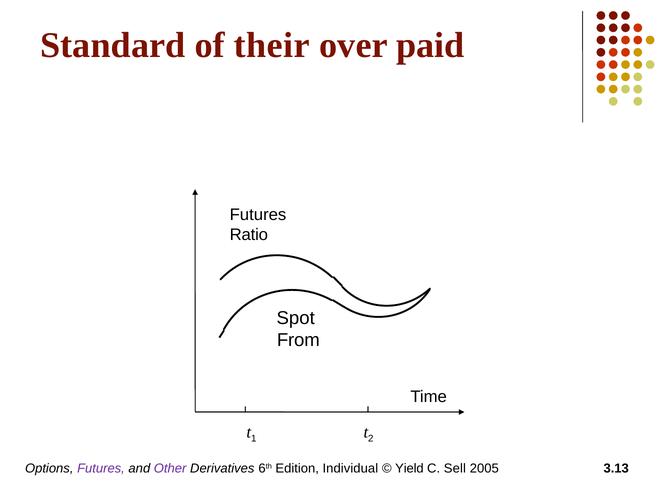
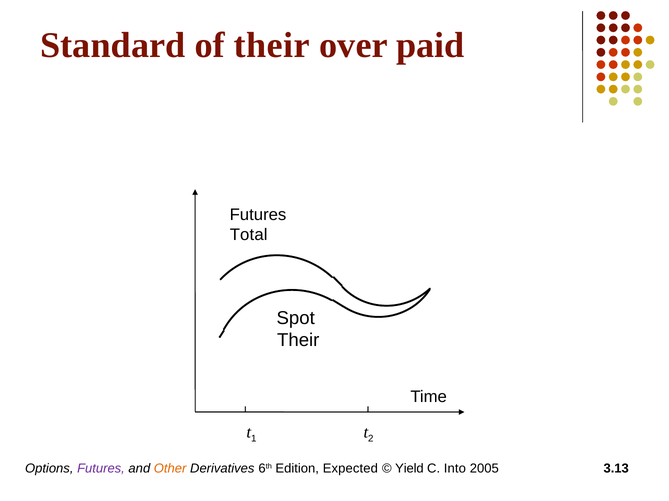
Ratio: Ratio -> Total
From at (298, 341): From -> Their
Other colour: purple -> orange
Individual: Individual -> Expected
Sell: Sell -> Into
